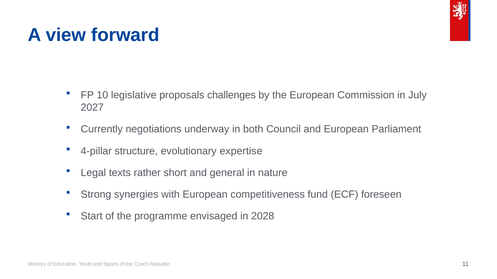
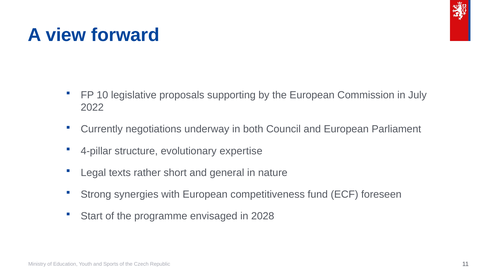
challenges: challenges -> supporting
2027: 2027 -> 2022
